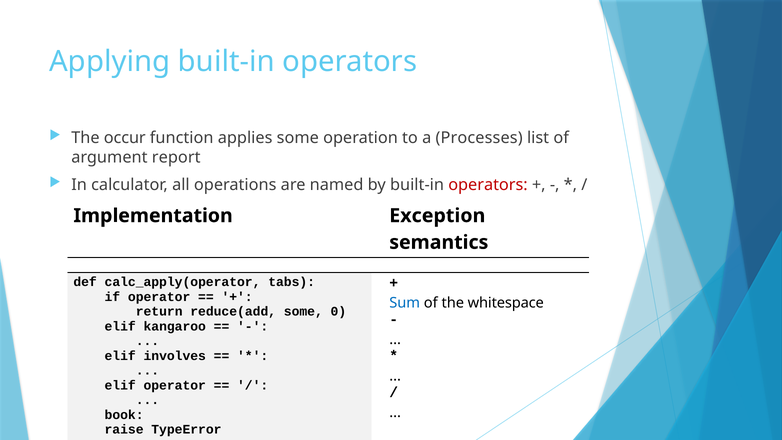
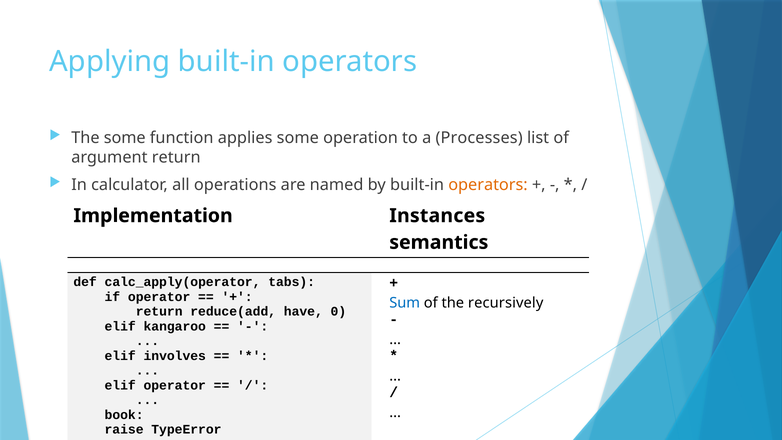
The occur: occur -> some
argument report: report -> return
operators at (488, 185) colour: red -> orange
Exception: Exception -> Instances
whitespace: whitespace -> recursively
reduce(add some: some -> have
